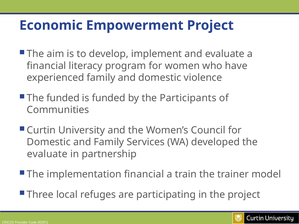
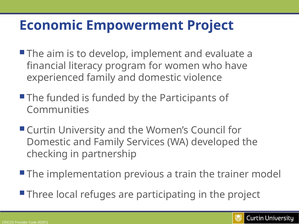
evaluate at (47, 154): evaluate -> checking
implementation financial: financial -> previous
